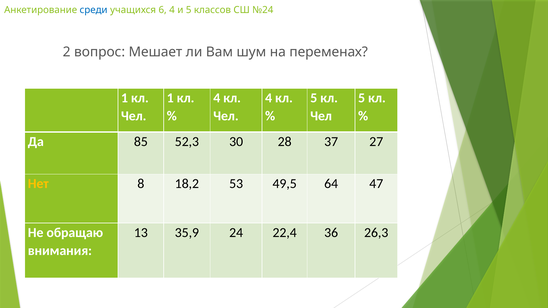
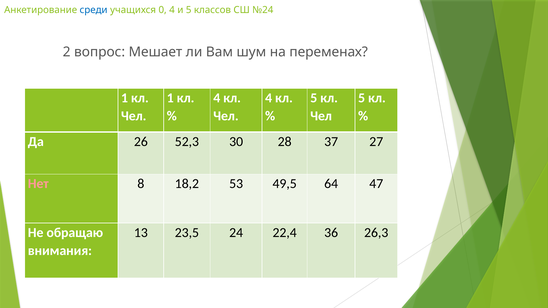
6: 6 -> 0
85: 85 -> 26
Нет colour: yellow -> pink
35,9: 35,9 -> 23,5
